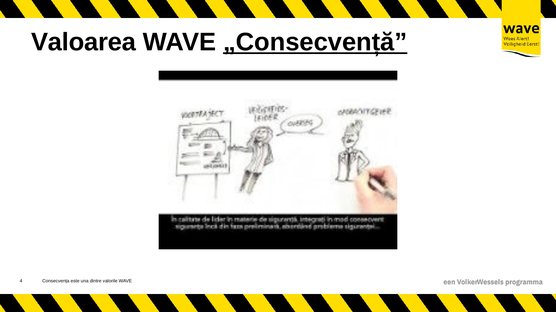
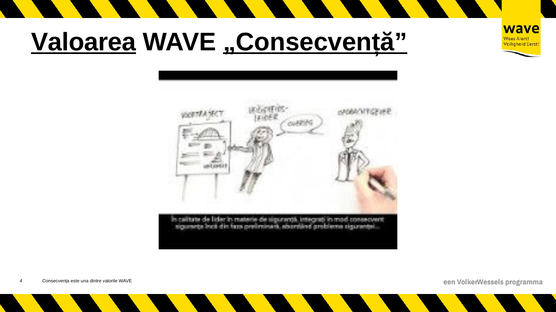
Valoarea underline: none -> present
